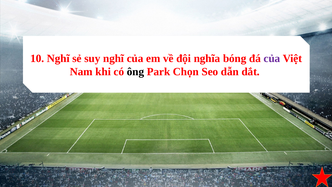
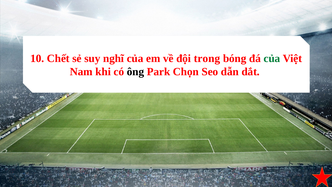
10 Nghĩ: Nghĩ -> Chết
nghĩa: nghĩa -> trong
của at (272, 58) colour: purple -> green
